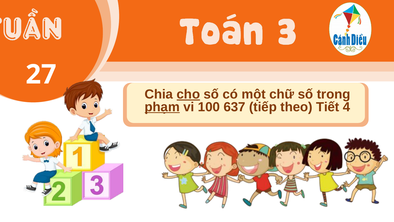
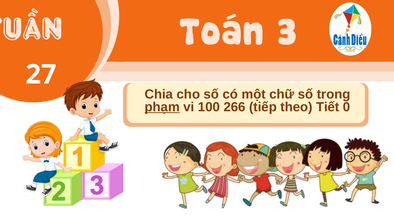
cho underline: present -> none
637: 637 -> 266
4: 4 -> 0
